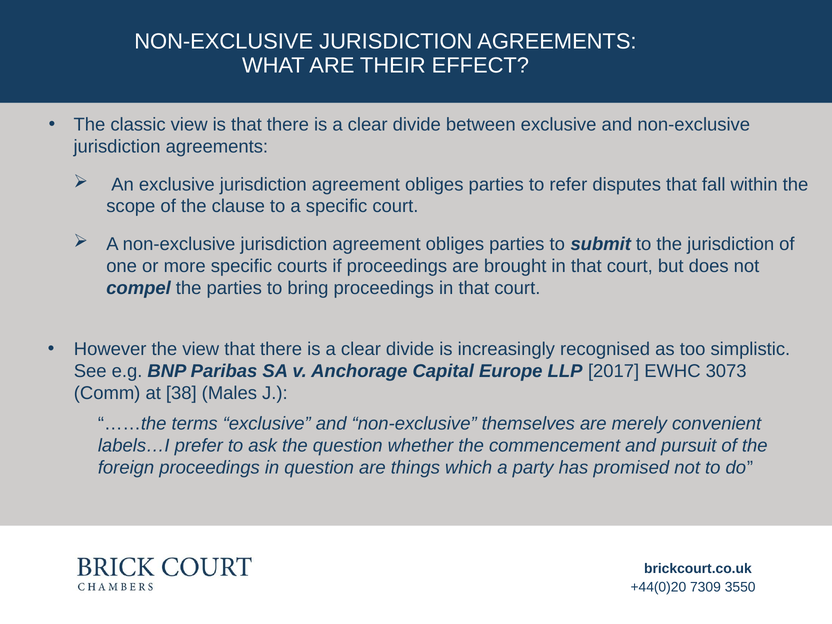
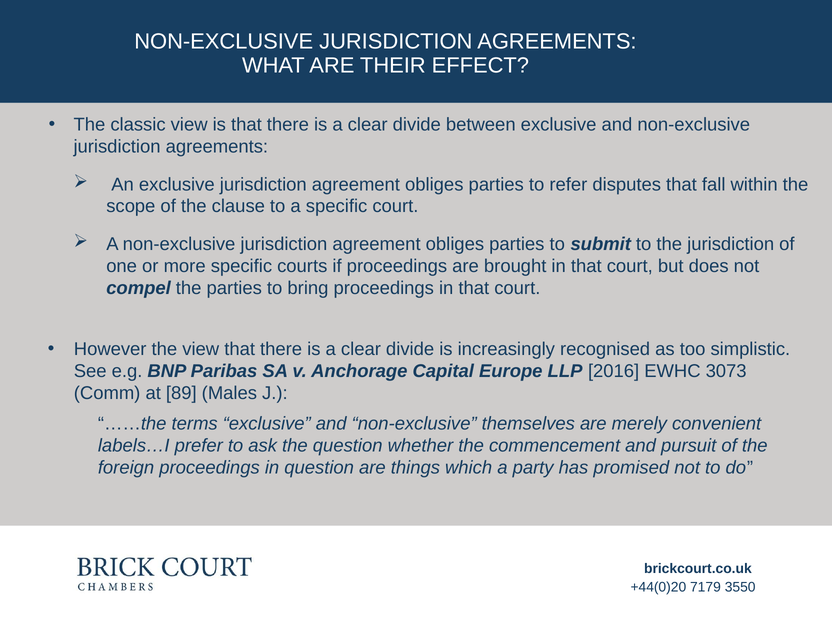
2017: 2017 -> 2016
38: 38 -> 89
7309: 7309 -> 7179
